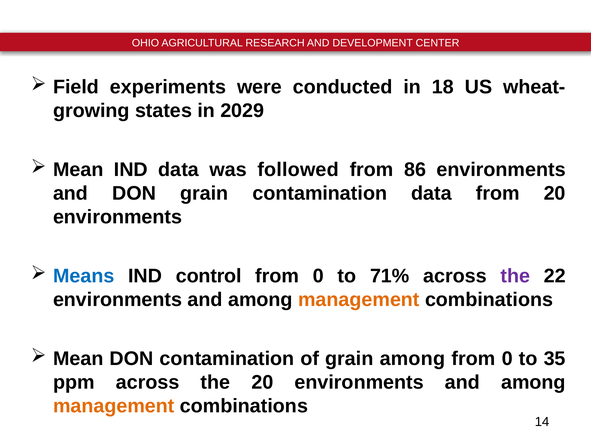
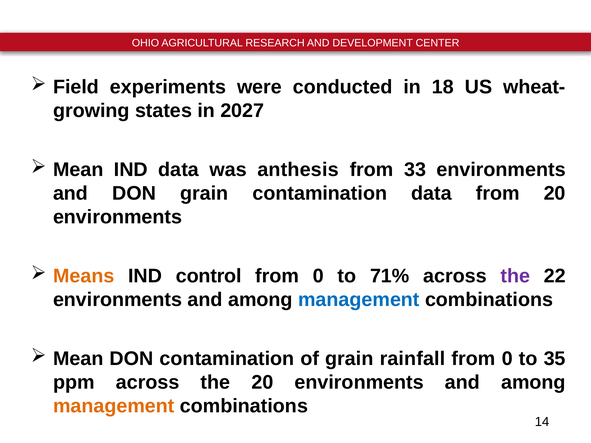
2029: 2029 -> 2027
followed: followed -> anthesis
86: 86 -> 33
Means colour: blue -> orange
management at (359, 300) colour: orange -> blue
grain among: among -> rainfall
